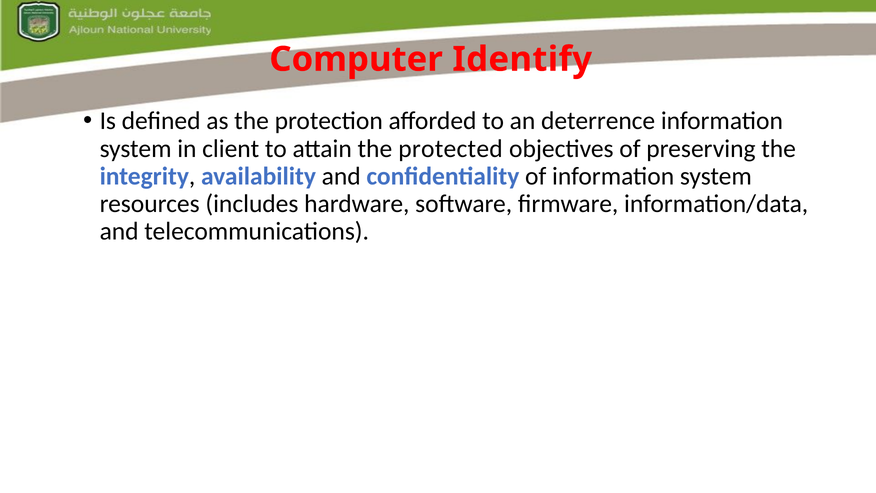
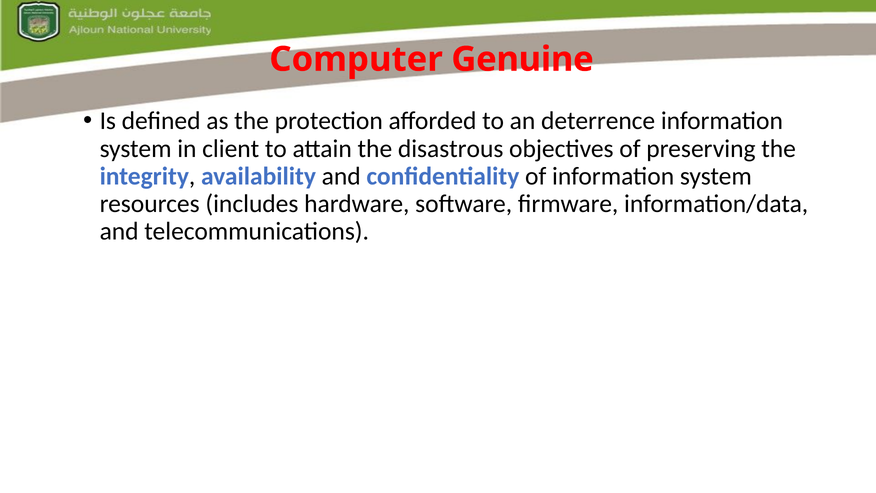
Identify: Identify -> Genuine
protected: protected -> disastrous
